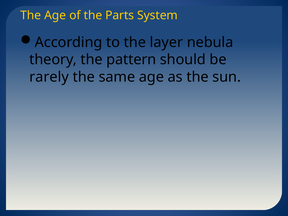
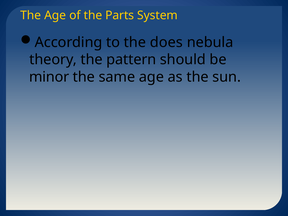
layer: layer -> does
rarely: rarely -> minor
